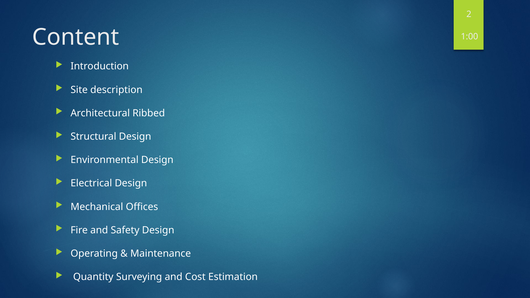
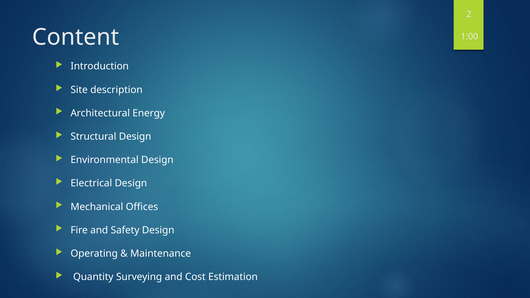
Ribbed: Ribbed -> Energy
